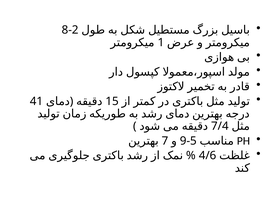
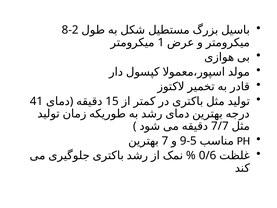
7/4: 7/4 -> 7/7
4/6: 4/6 -> 0/6
